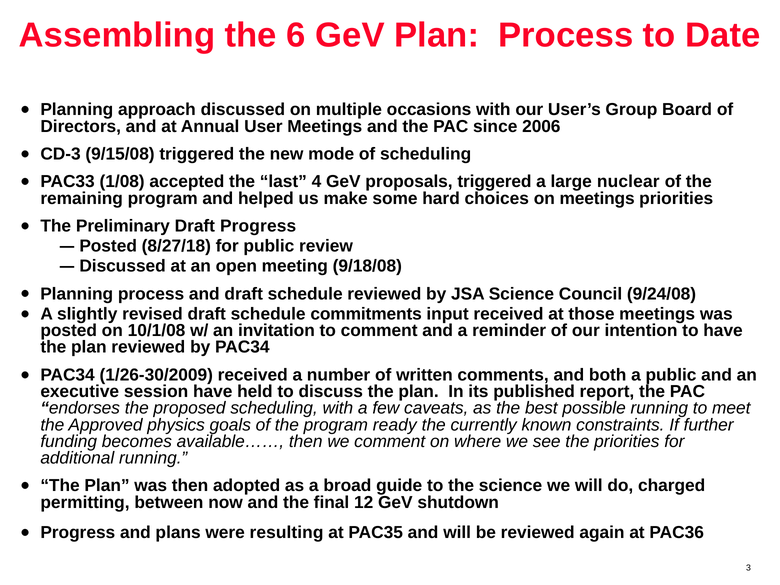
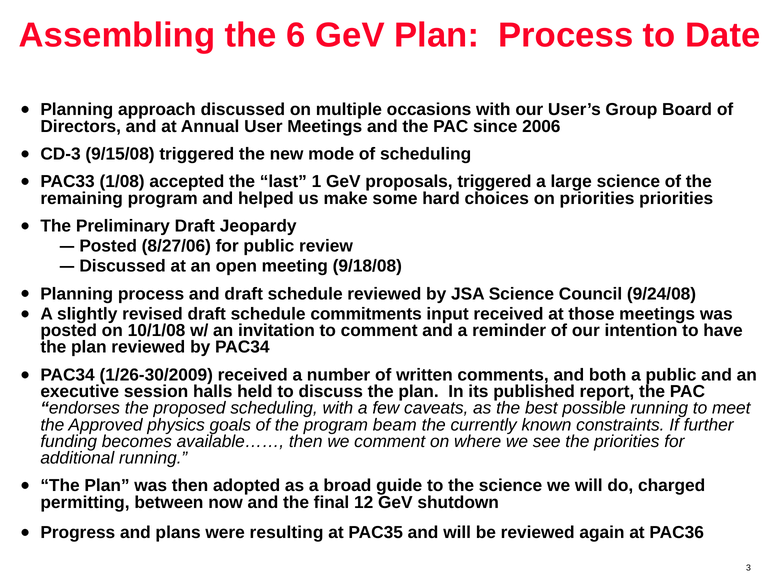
4: 4 -> 1
large nuclear: nuclear -> science
on meetings: meetings -> priorities
Draft Progress: Progress -> Jeopardy
8/27/18: 8/27/18 -> 8/27/06
session have: have -> halls
ready: ready -> beam
